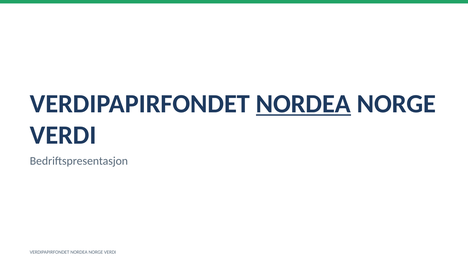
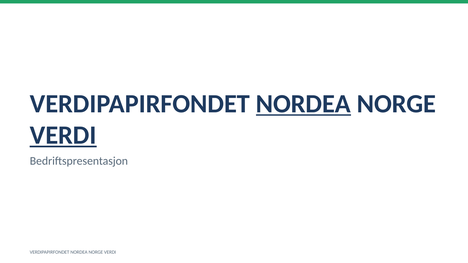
VERDI at (63, 135) underline: none -> present
